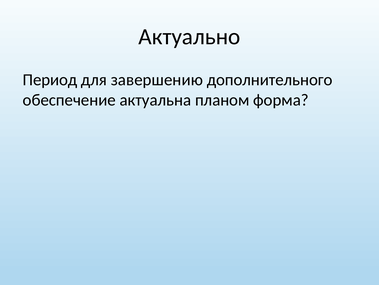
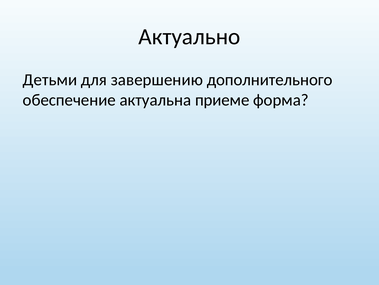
Период: Период -> Детьми
планом: планом -> приеме
